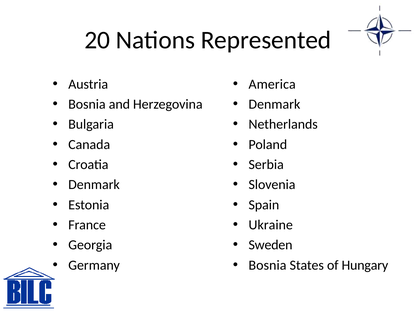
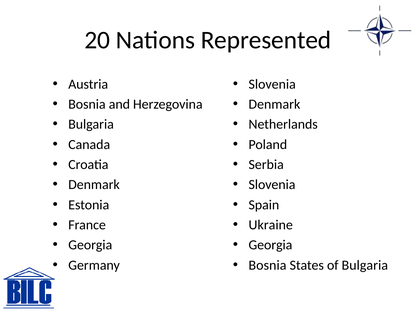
America at (272, 84): America -> Slovenia
Sweden at (270, 245): Sweden -> Georgia
of Hungary: Hungary -> Bulgaria
